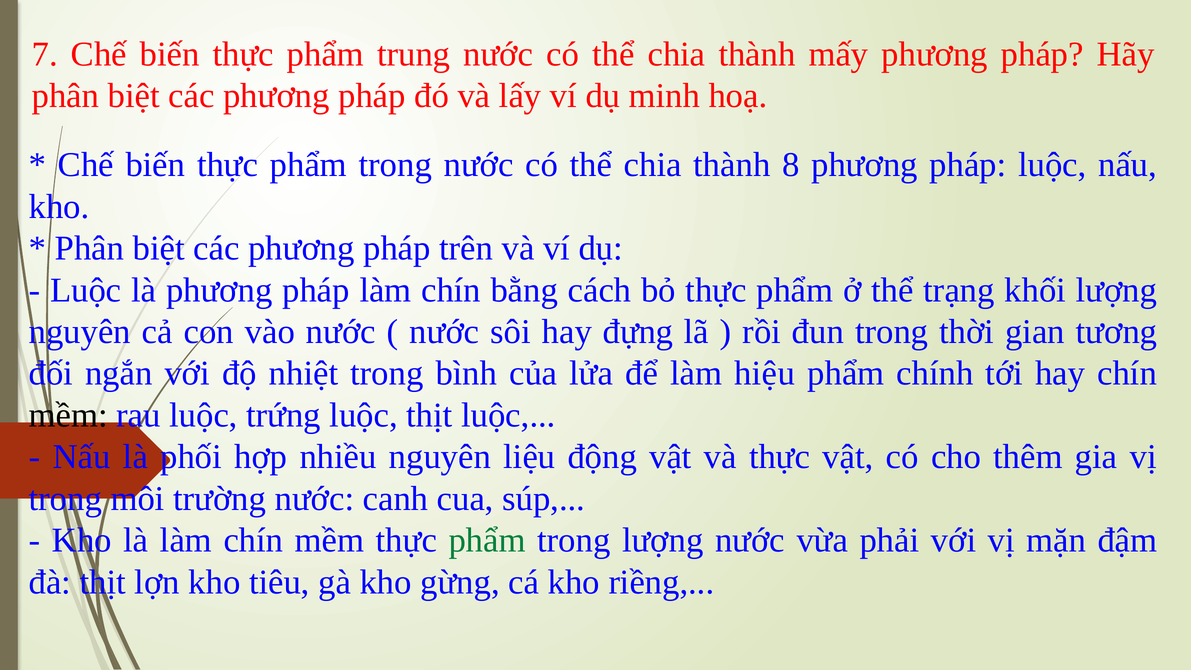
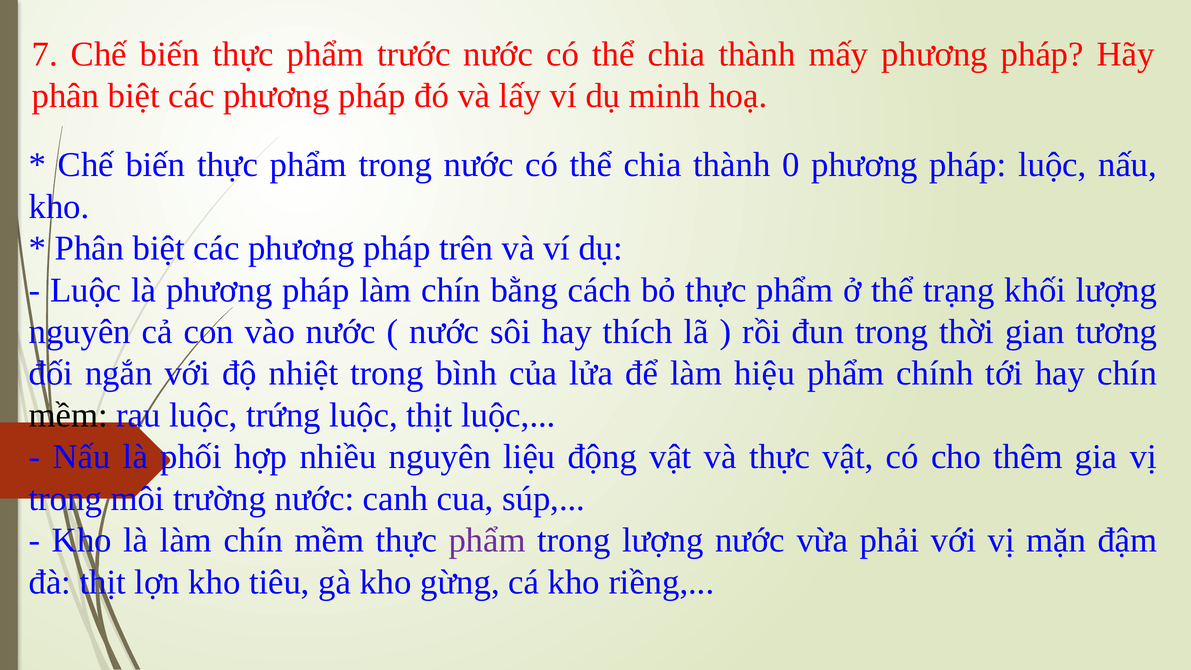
trung: trung -> trước
8: 8 -> 0
đựng: đựng -> thích
phẩm at (487, 540) colour: green -> purple
